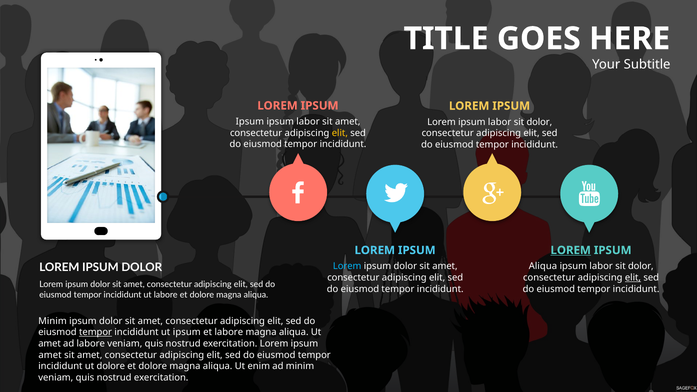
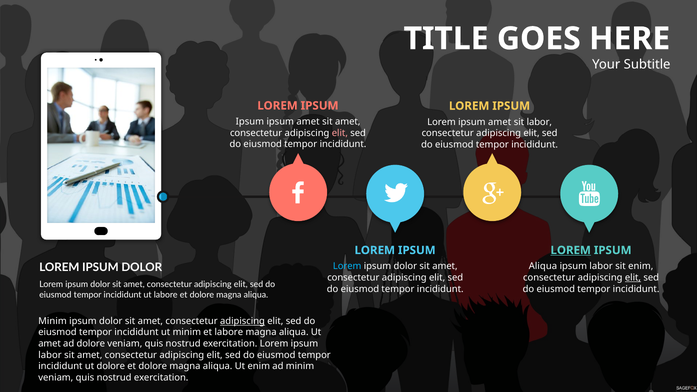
labor at (308, 122): labor -> amet
Lorem ipsum labor: labor -> amet
dolor at (539, 122): dolor -> labor
elit at (340, 133) colour: yellow -> pink
dolor at (641, 266): dolor -> enim
adipiscing at (242, 321) underline: none -> present
tempor at (96, 332) underline: present -> none
ut ipsum: ipsum -> minim
ad labore: labore -> dolore
amet at (50, 355): amet -> labor
